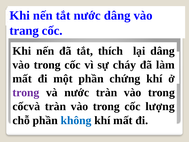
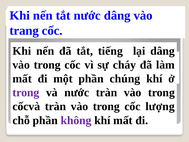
thích: thích -> tiếng
chứng: chứng -> chúng
không colour: blue -> purple
